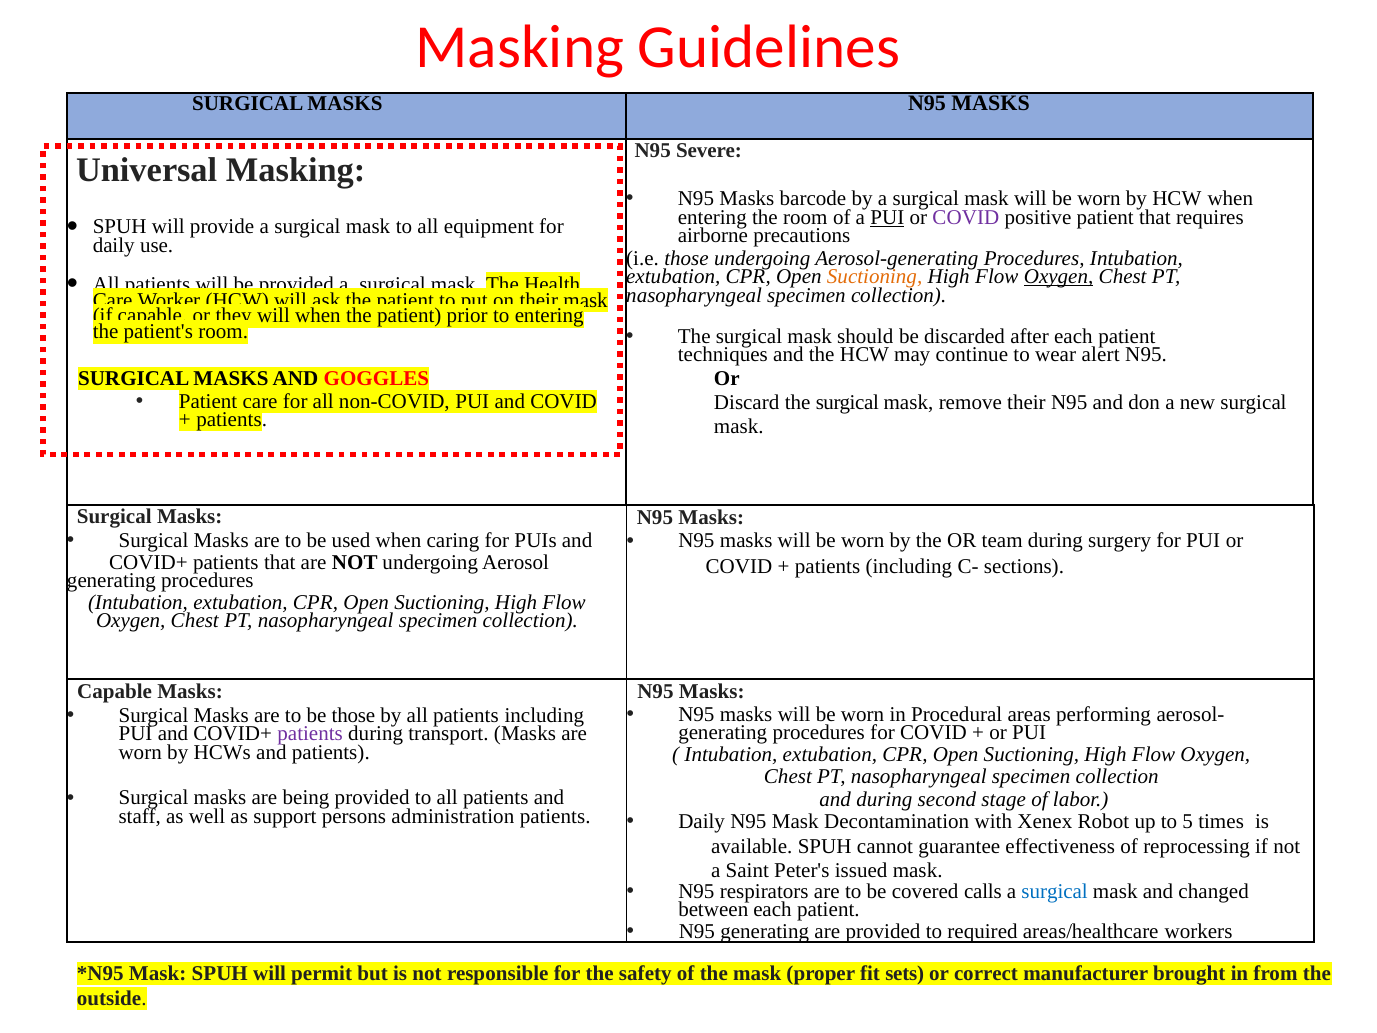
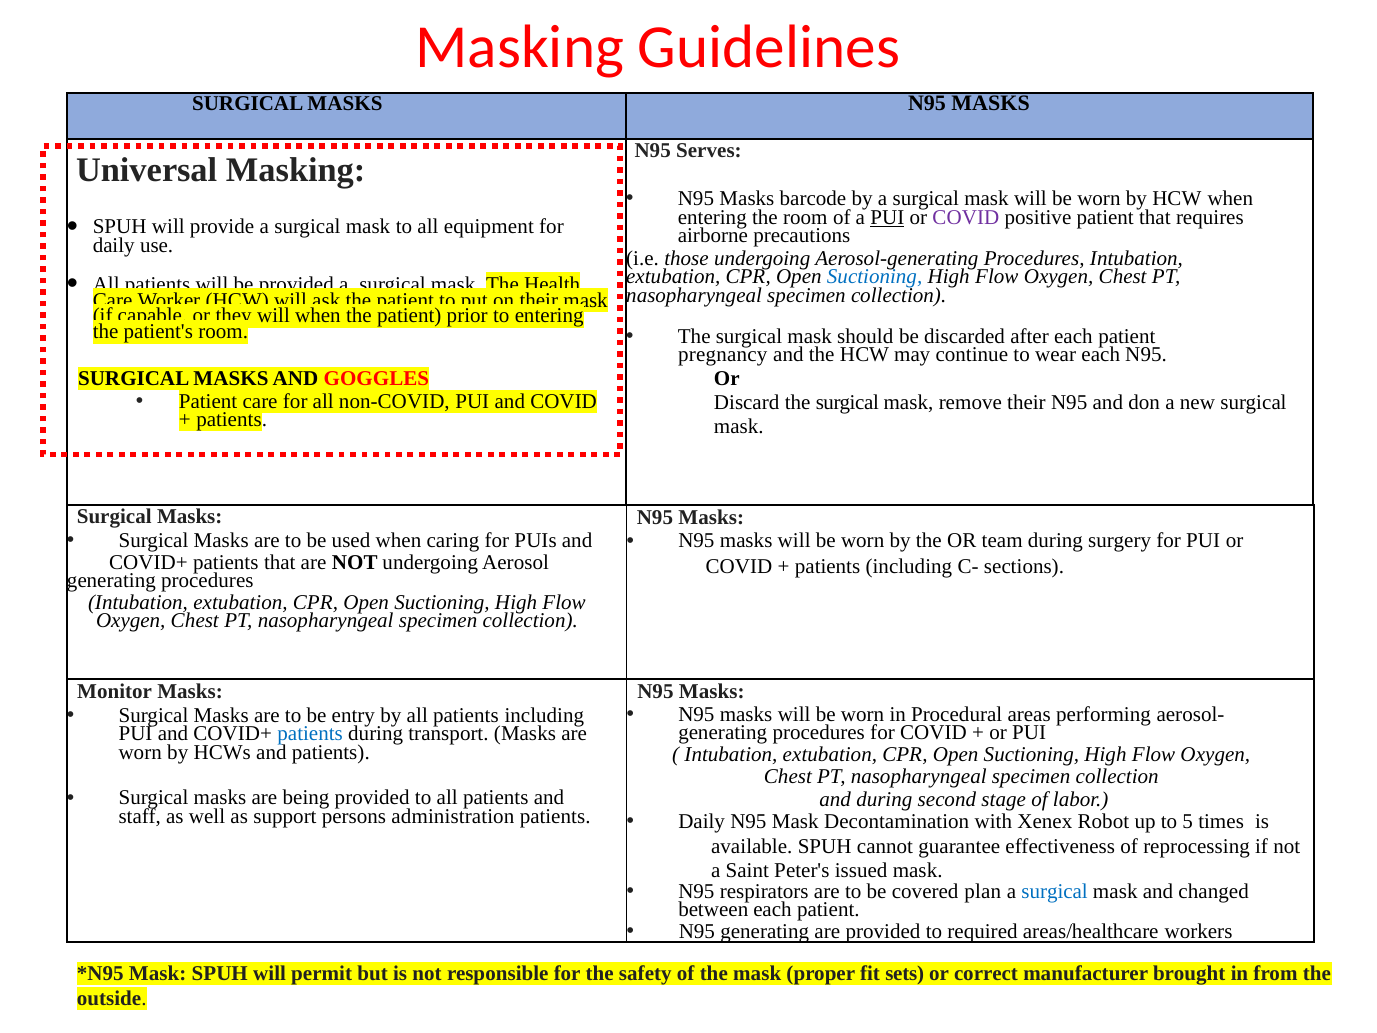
Severe: Severe -> Serves
Suctioning at (875, 277) colour: orange -> blue
Oxygen at (1059, 277) underline: present -> none
techniques: techniques -> pregnancy
wear alert: alert -> each
Capable at (115, 692): Capable -> Monitor
be those: those -> entry
patients at (310, 734) colour: purple -> blue
calls: calls -> plan
